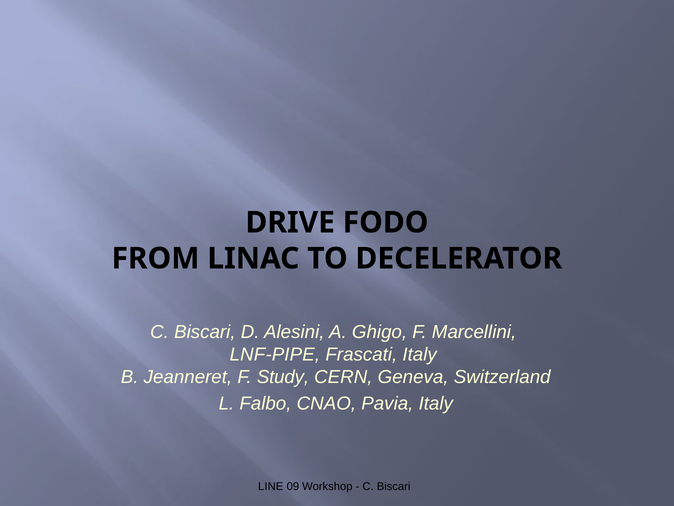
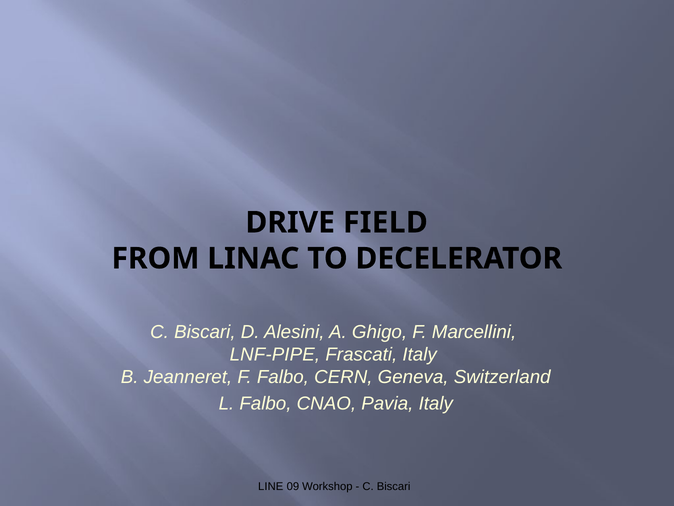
FODO: FODO -> FIELD
F Study: Study -> Falbo
